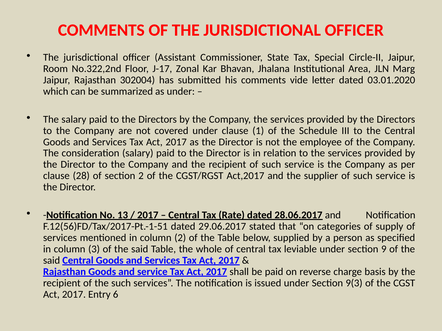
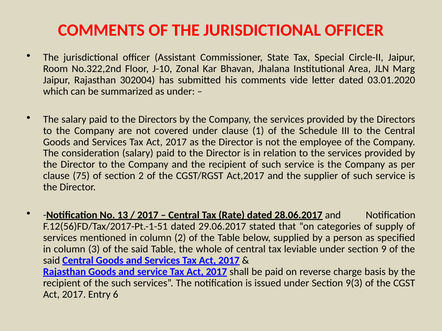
J-17: J-17 -> J-10
28: 28 -> 75
